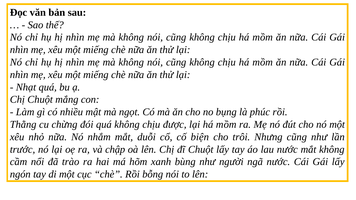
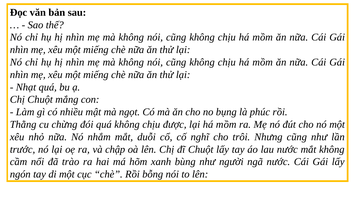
biện: biện -> nghĩ
